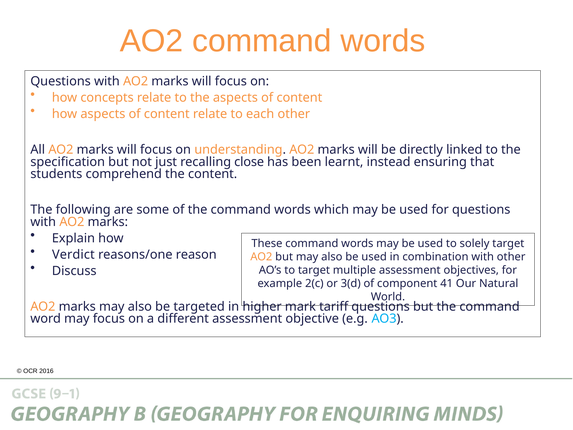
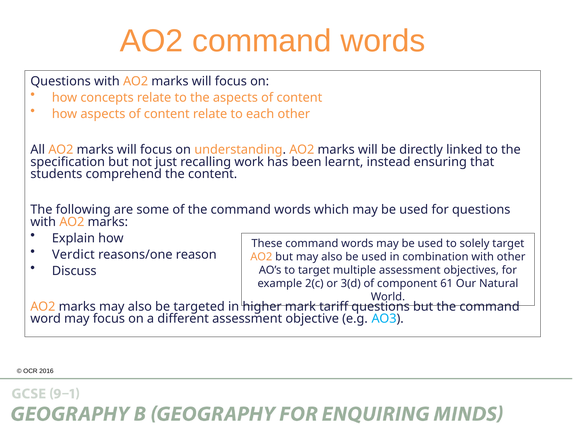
close: close -> work
41: 41 -> 61
